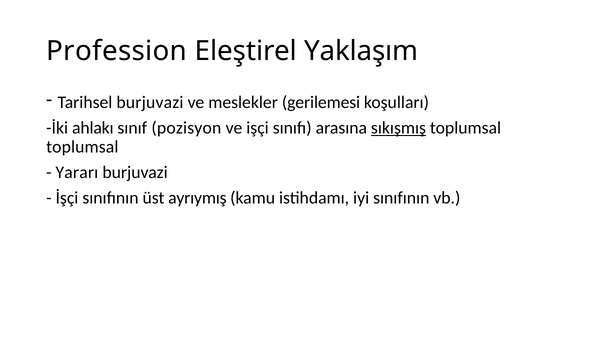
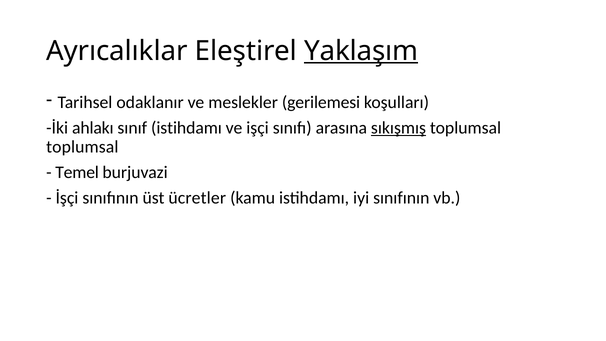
Profession: Profession -> Ayrıcalıklar
Yaklaşım underline: none -> present
Tarihsel burjuvazi: burjuvazi -> odaklanır
sınıf pozisyon: pozisyon -> istihdamı
Yararı: Yararı -> Temel
ayrıymış: ayrıymış -> ücretler
